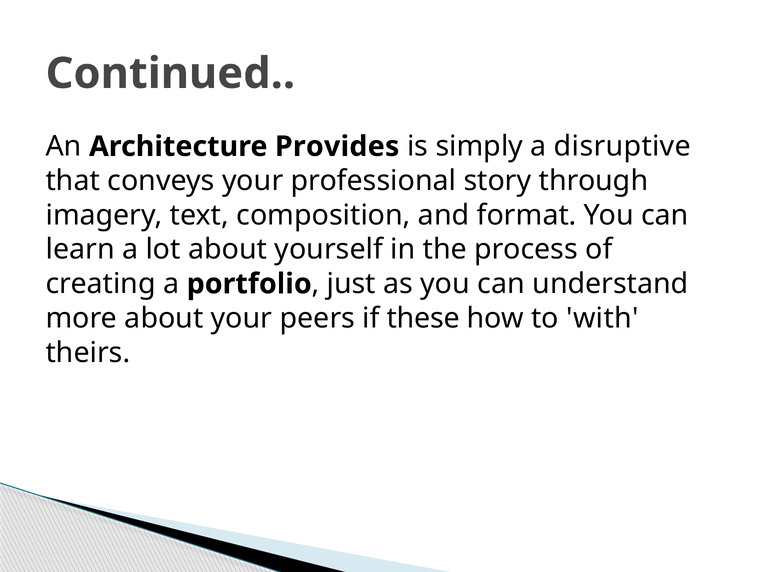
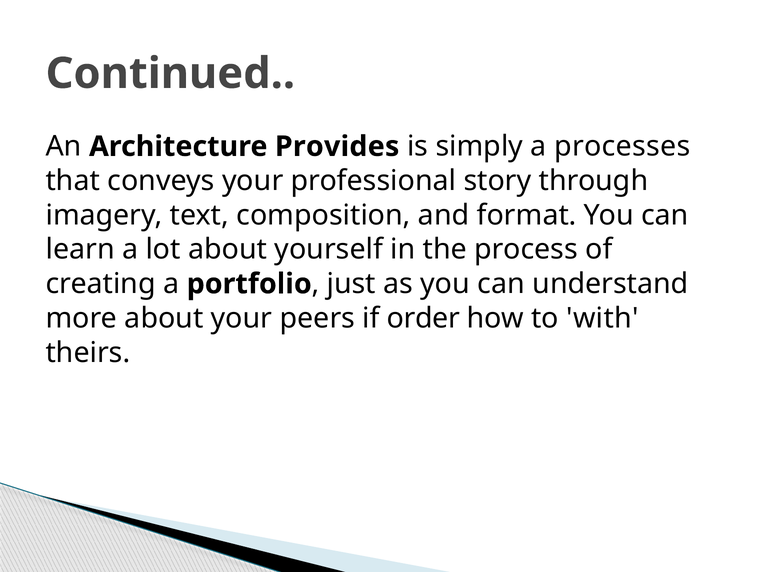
disruptive: disruptive -> processes
these: these -> order
